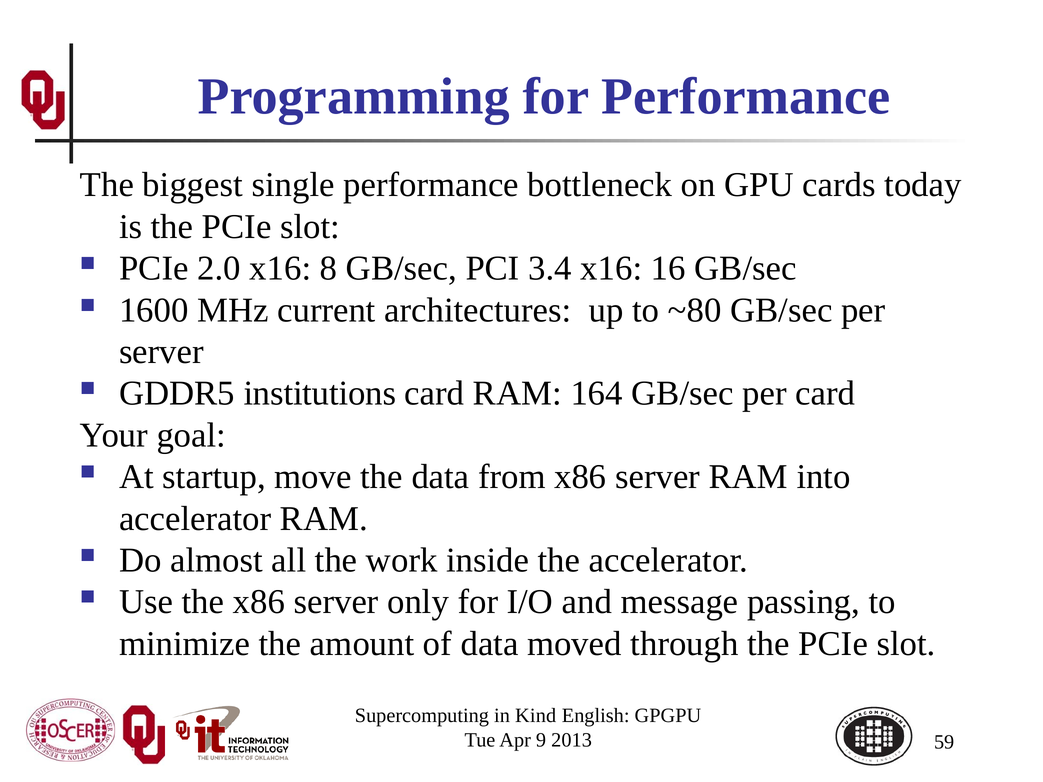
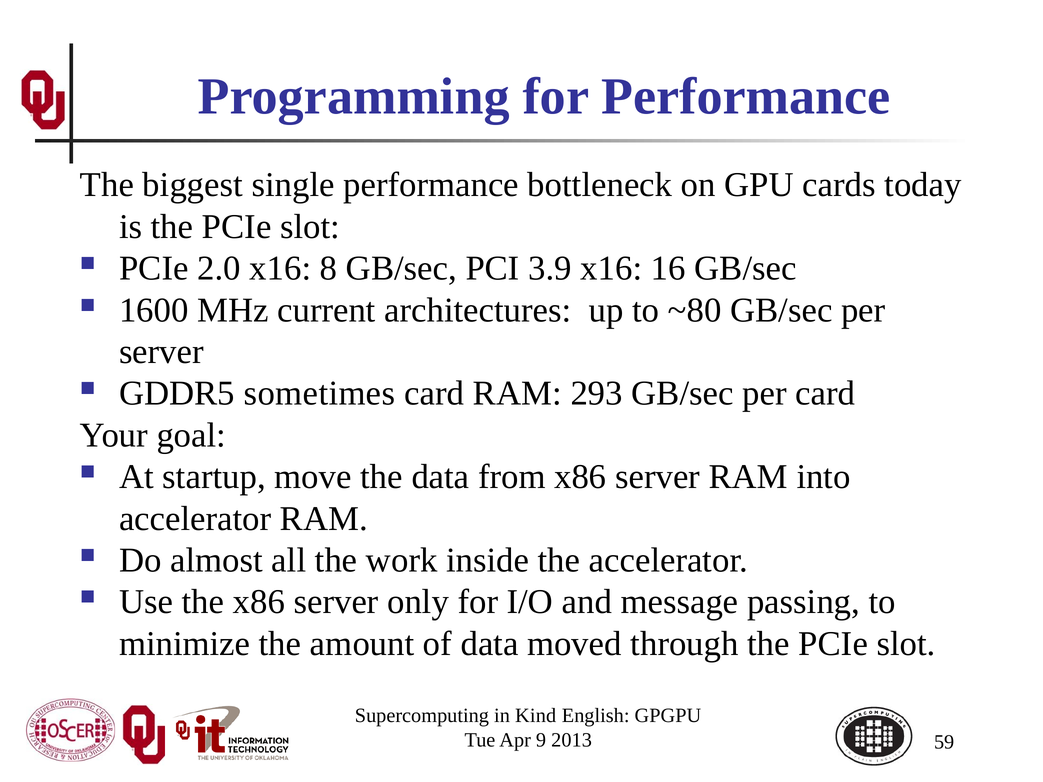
3.4: 3.4 -> 3.9
institutions: institutions -> sometimes
164: 164 -> 293
